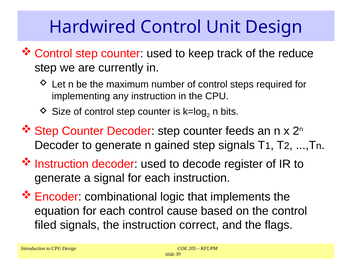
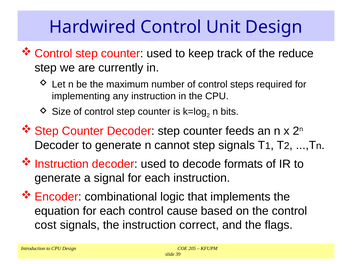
gained: gained -> cannot
register: register -> formats
filed: filed -> cost
